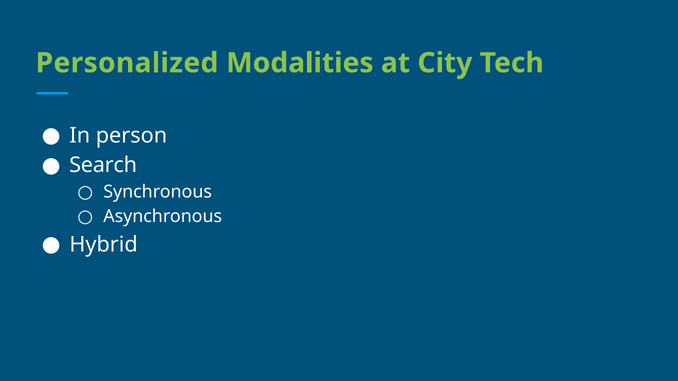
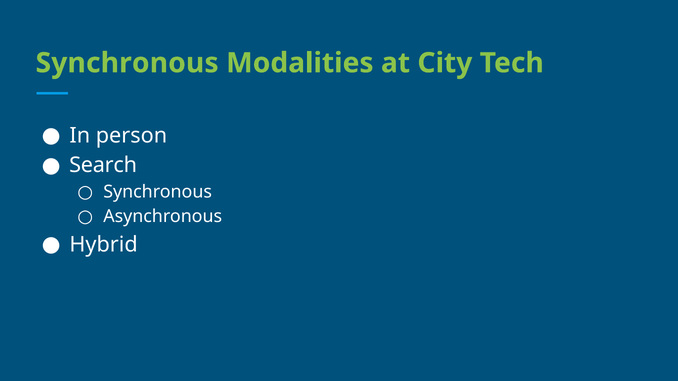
Personalized at (127, 63): Personalized -> Synchronous
